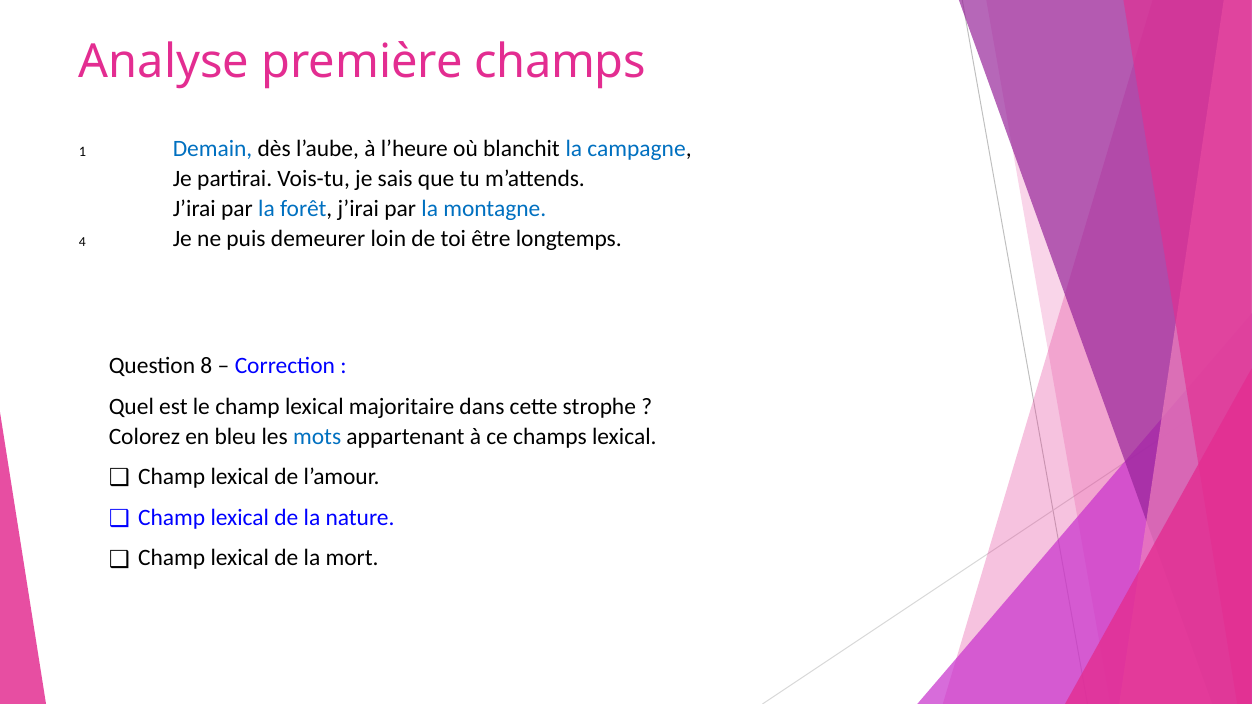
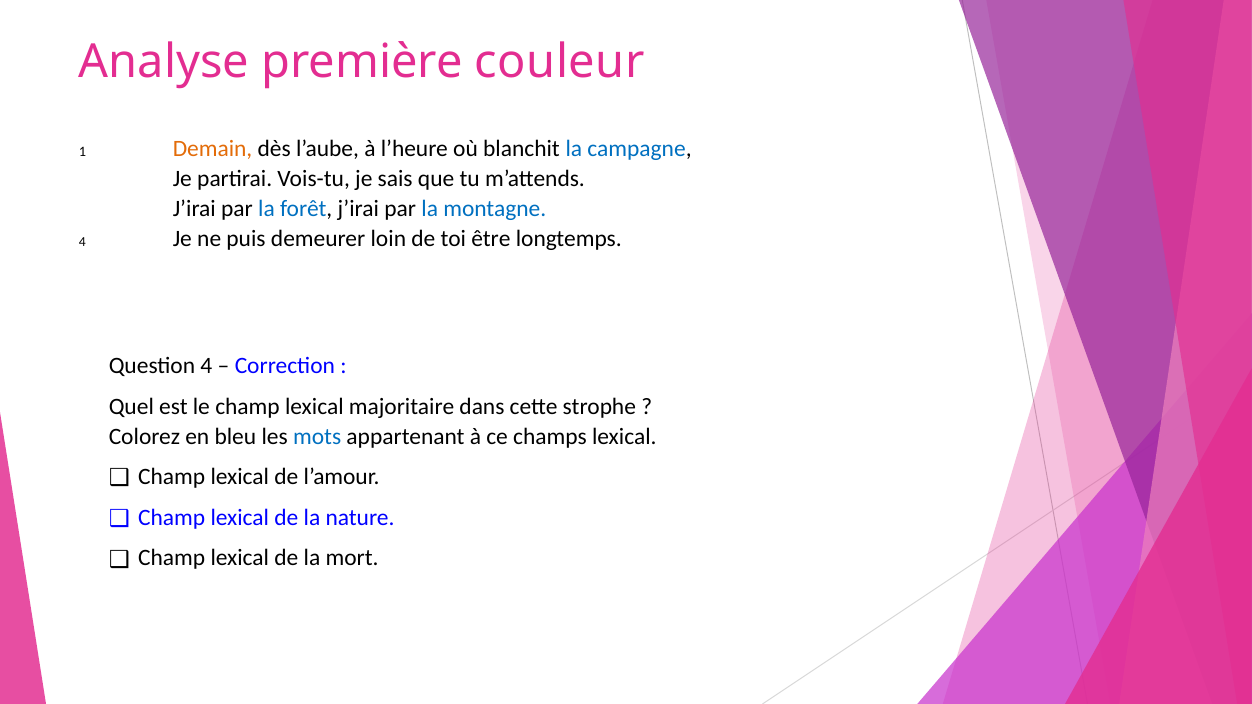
première champs: champs -> couleur
Demain colour: blue -> orange
Question 8: 8 -> 4
